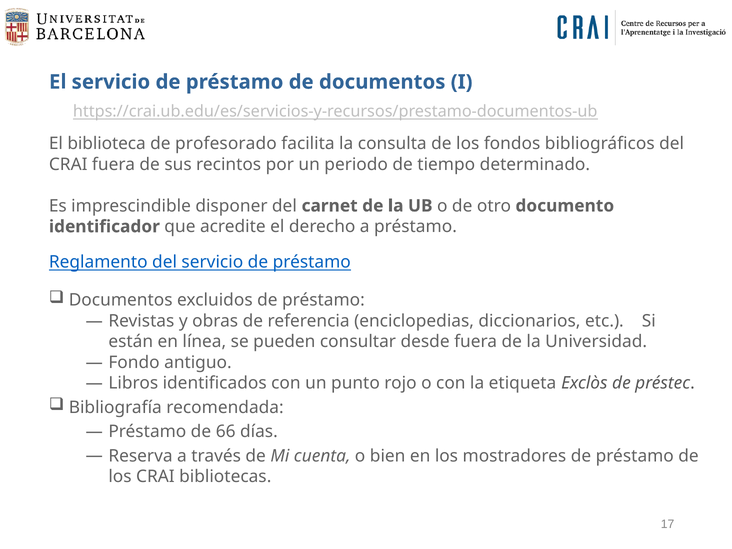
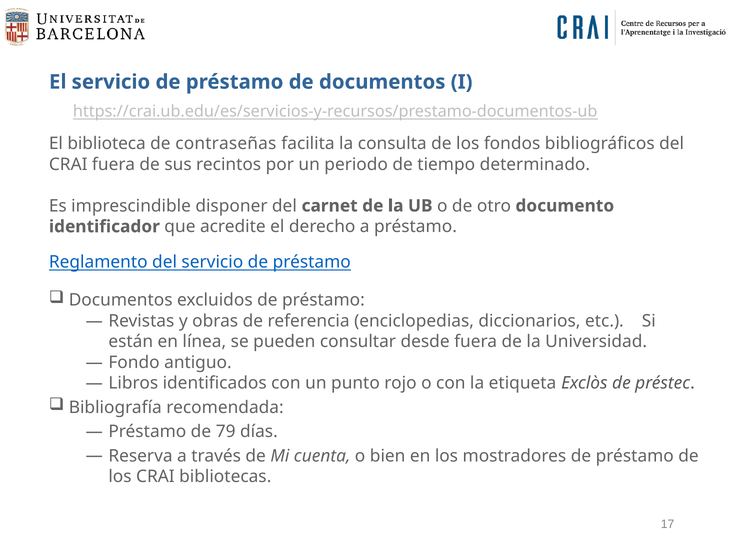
profesorado: profesorado -> contraseñas
66: 66 -> 79
